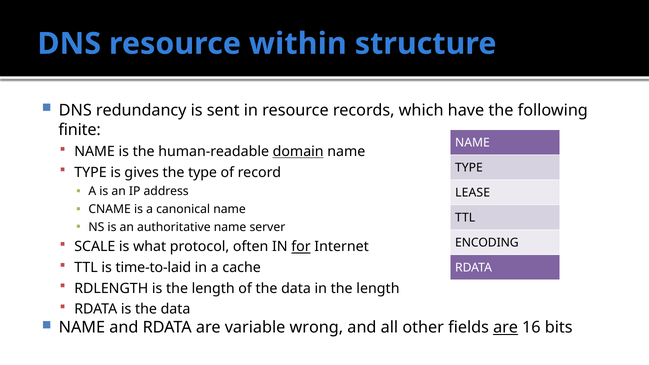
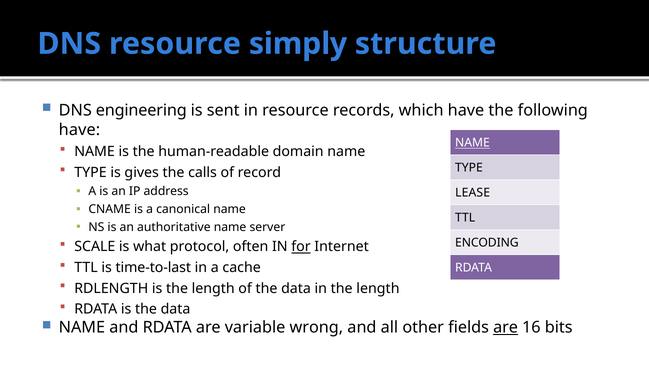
within: within -> simply
redundancy: redundancy -> engineering
finite at (80, 130): finite -> have
NAME at (472, 143) underline: none -> present
domain underline: present -> none
the type: type -> calls
time-to-laid: time-to-laid -> time-to-last
